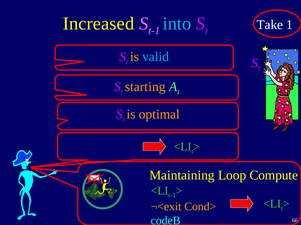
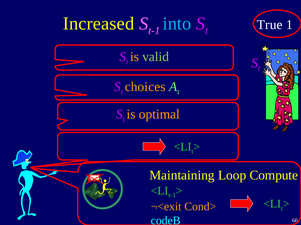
Take: Take -> True
valid colour: light blue -> light green
starting: starting -> choices
